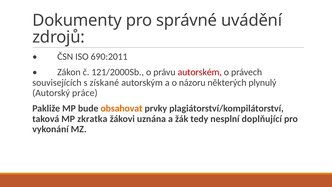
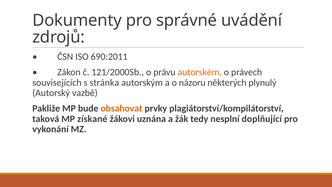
autorském colour: red -> orange
získané: získané -> stránka
práce: práce -> vazbě
zkratka: zkratka -> získané
